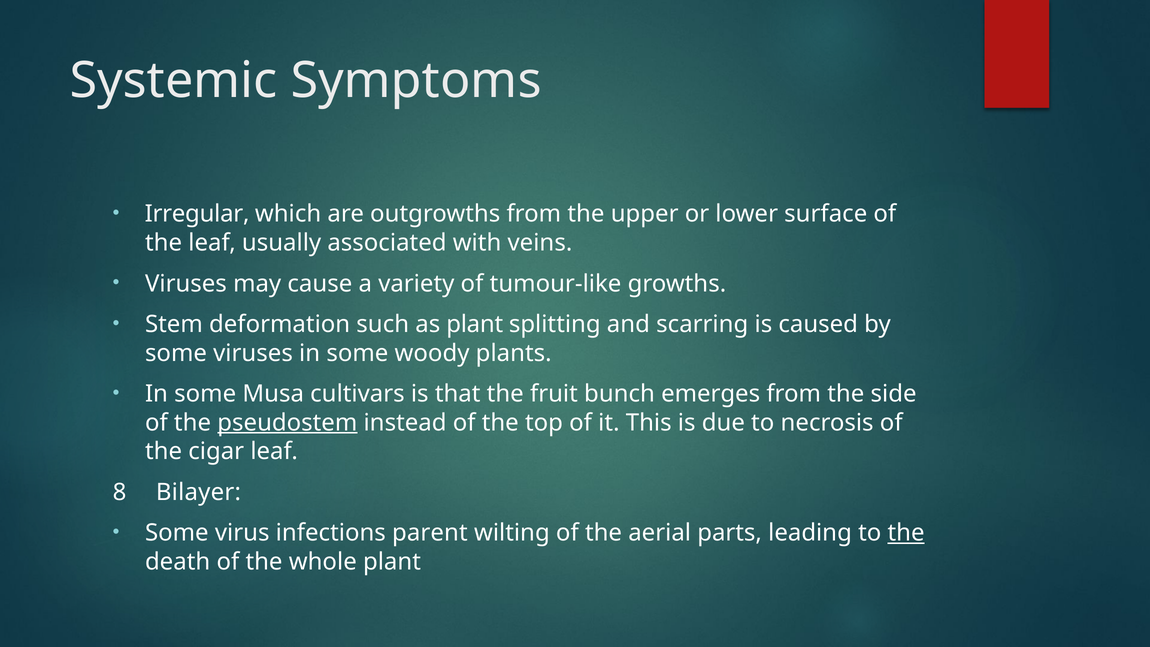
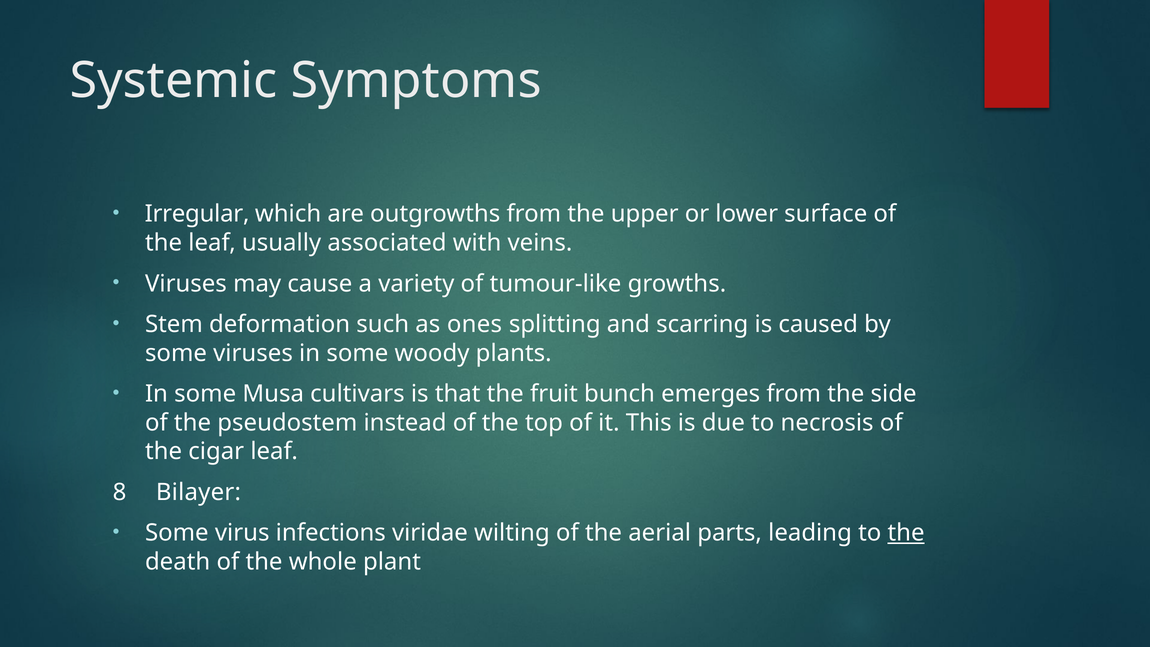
as plant: plant -> ones
pseudostem underline: present -> none
parent: parent -> viridae
